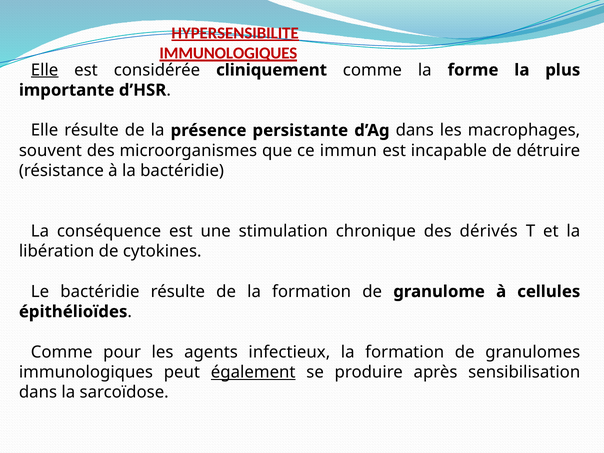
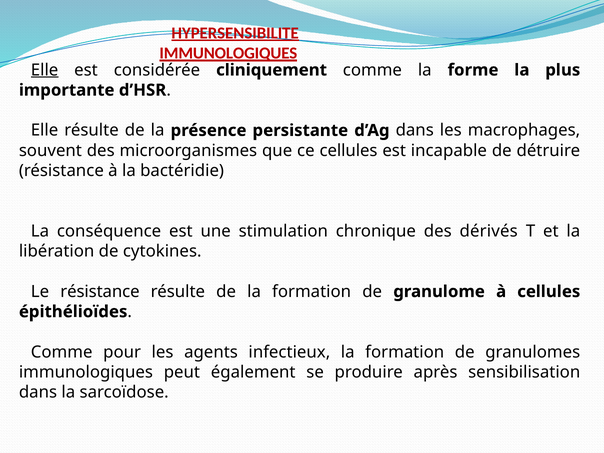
ce immun: immun -> cellules
Le bactéridie: bactéridie -> résistance
également underline: present -> none
